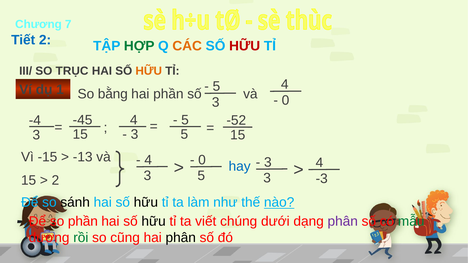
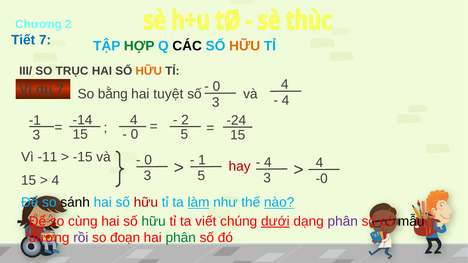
Chương 7: 7 -> 2
Tiết 2: 2 -> 7
CÁC colour: orange -> black
HỮU at (245, 46) colour: red -> orange
5 at (216, 87): 5 -> 0
dụ 1: 1 -> 7
hai phần: phần -> tuyệt
0 at (286, 100): 0 -> 4
-45: -45 -> -14
5 at (185, 120): 5 -> 2
-4: -4 -> -1
-52: -52 -> -24
3 at (134, 135): 3 -> 0
-15: -15 -> -11
-13: -13 -> -15
4 at (148, 160): 4 -> 0
0 at (202, 160): 0 -> 1
3 at (268, 162): 3 -> 4
hay colour: blue -> red
-3: -3 -> -0
2 at (55, 180): 2 -> 4
hữu at (146, 203) colour: black -> red
làm underline: none -> present
so phần: phần -> cùng
hữu at (154, 222) colour: black -> green
dưới underline: none -> present
mẫu colour: green -> black
rồi colour: green -> purple
cũng: cũng -> đoạn
phân at (181, 238) colour: black -> green
